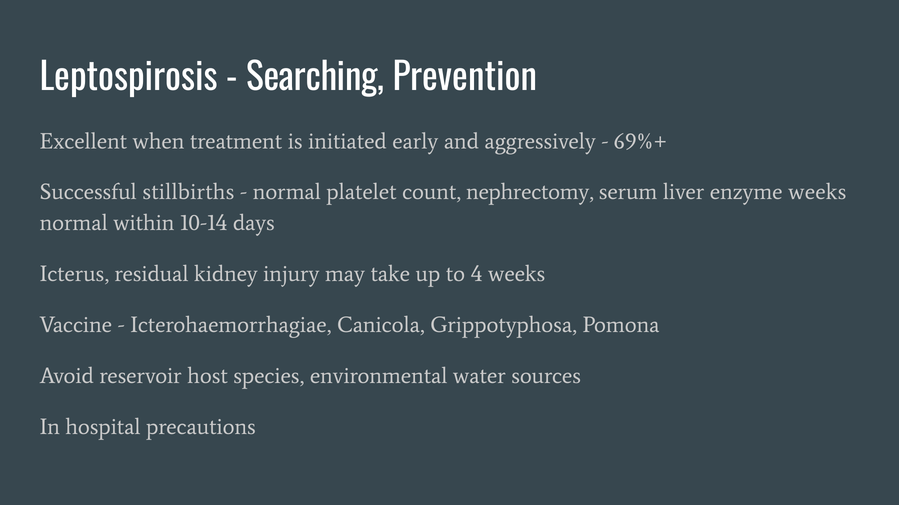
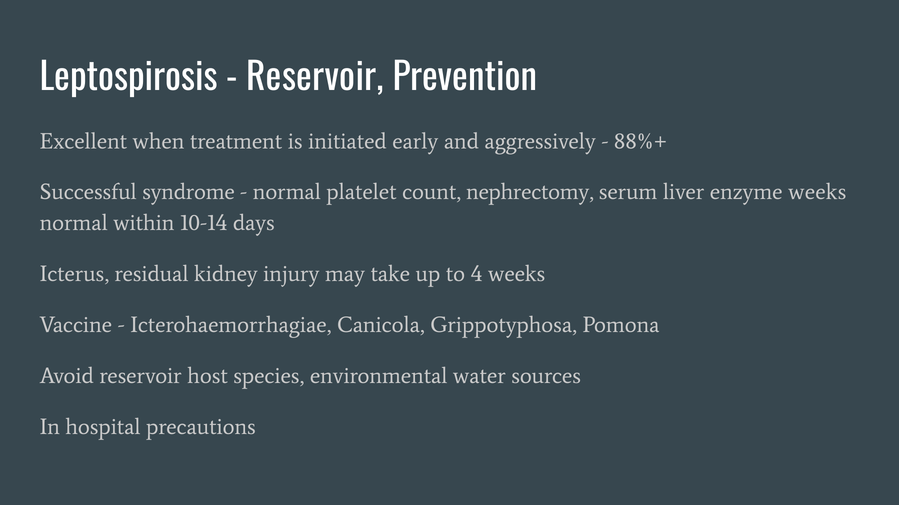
Searching at (315, 78): Searching -> Reservoir
69%+: 69%+ -> 88%+
stillbirths: stillbirths -> syndrome
